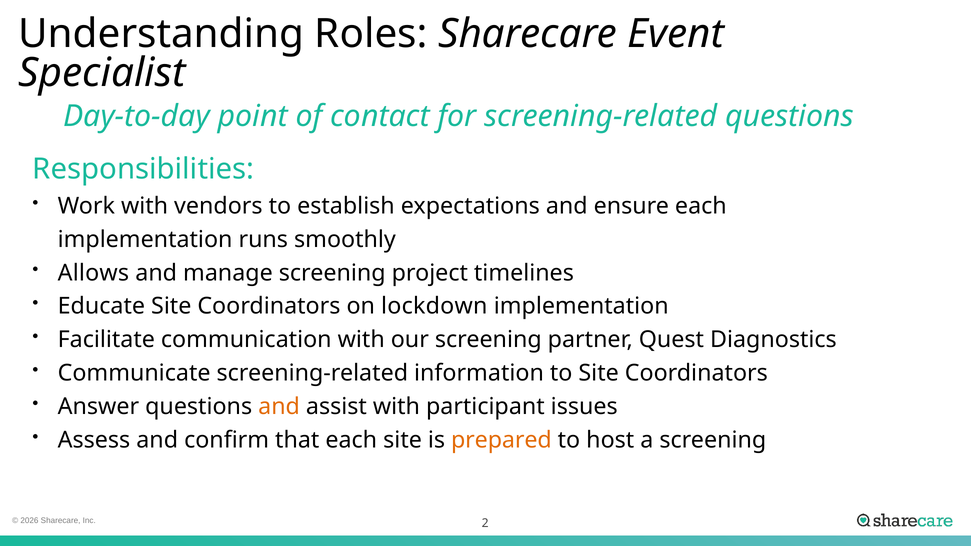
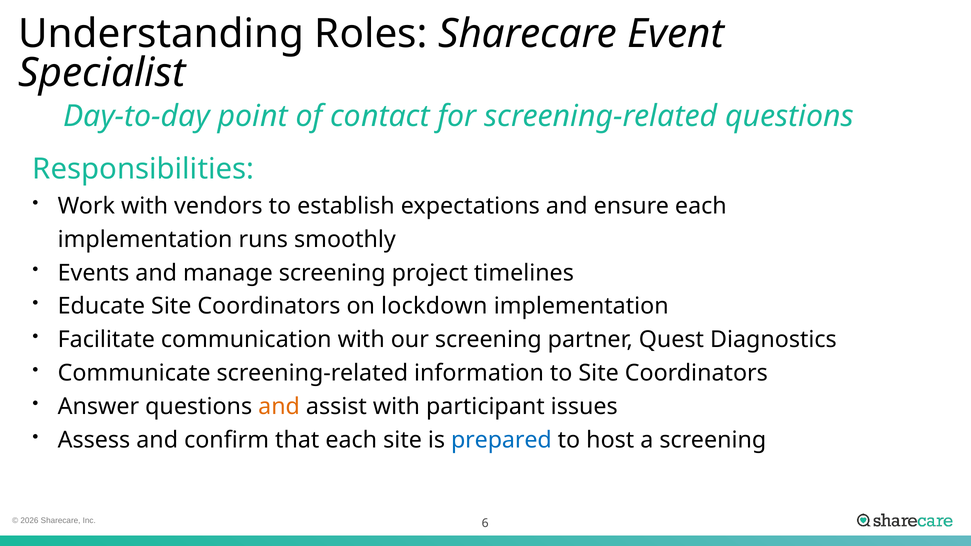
Allows: Allows -> Events
prepared colour: orange -> blue
2: 2 -> 6
